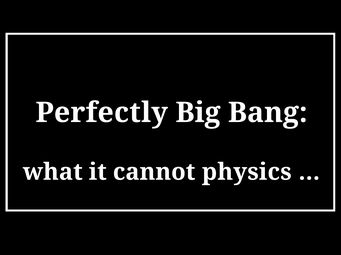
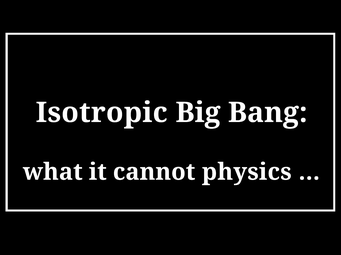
Perfectly: Perfectly -> Isotropic
